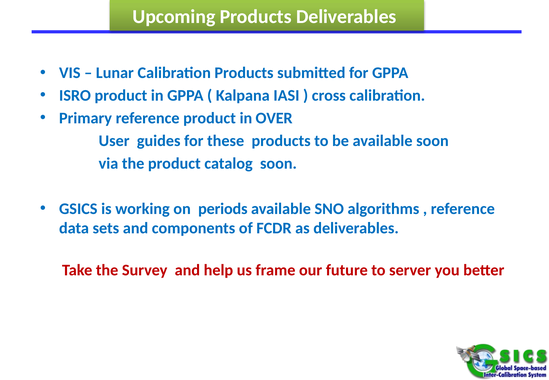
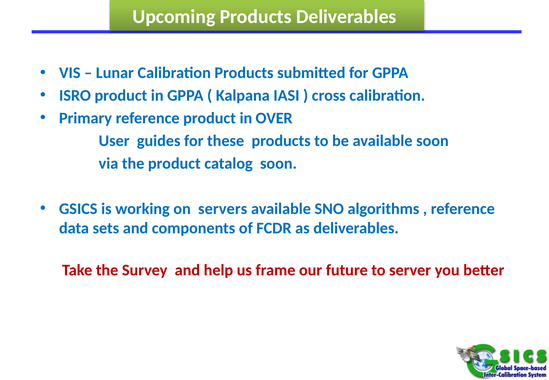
periods: periods -> servers
